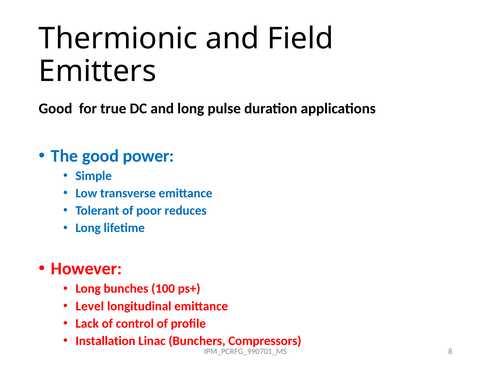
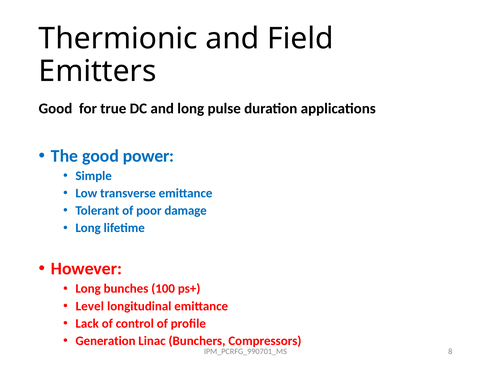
reduces: reduces -> damage
Installation: Installation -> Generation
